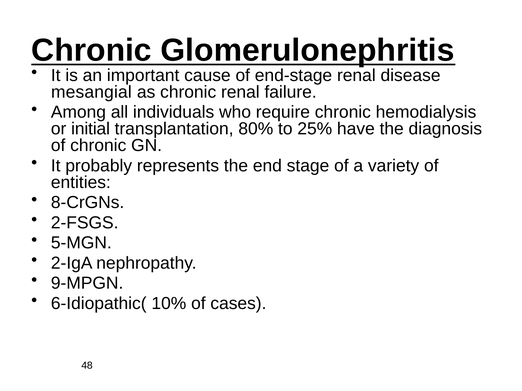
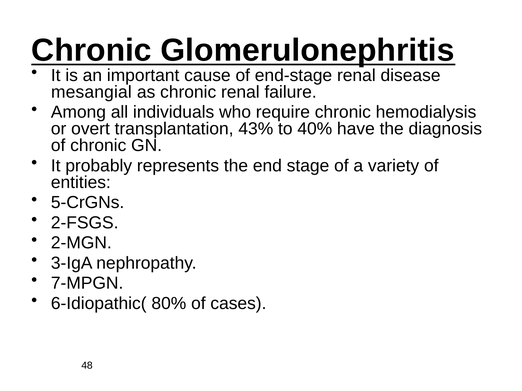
initial: initial -> overt
80%: 80% -> 43%
25%: 25% -> 40%
8-CrGNs: 8-CrGNs -> 5-CrGNs
5-MGN: 5-MGN -> 2-MGN
2-IgA: 2-IgA -> 3-IgA
9-MPGN: 9-MPGN -> 7-MPGN
10%: 10% -> 80%
